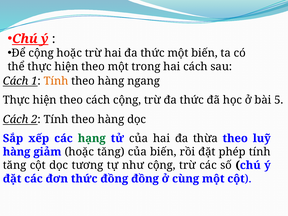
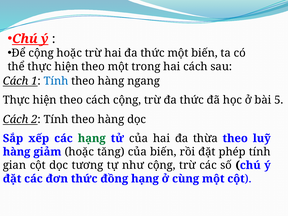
Tính at (56, 81) colour: orange -> blue
tăng at (15, 165): tăng -> gian
đồng đồng: đồng -> hạng
